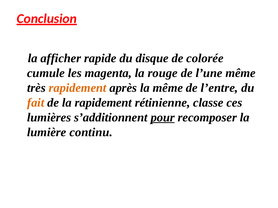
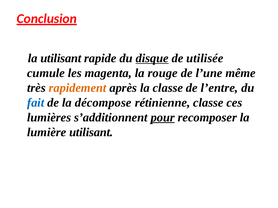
la afficher: afficher -> utilisant
disque underline: none -> present
colorée: colorée -> utilisée
la même: même -> classe
fait colour: orange -> blue
la rapidement: rapidement -> décompose
lumière continu: continu -> utilisant
